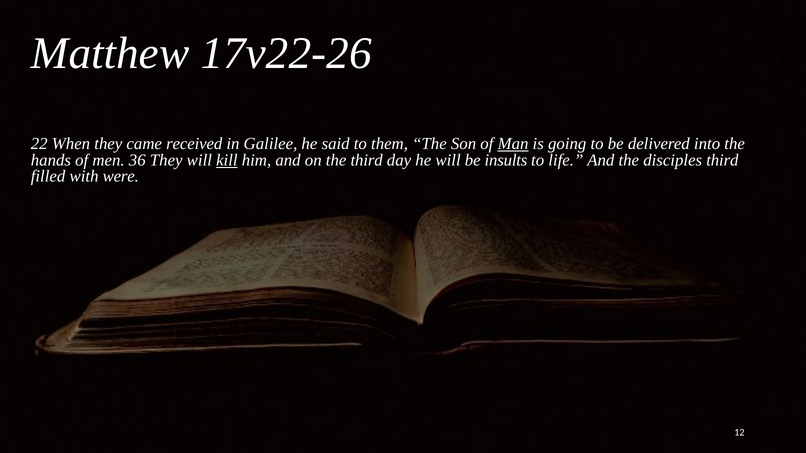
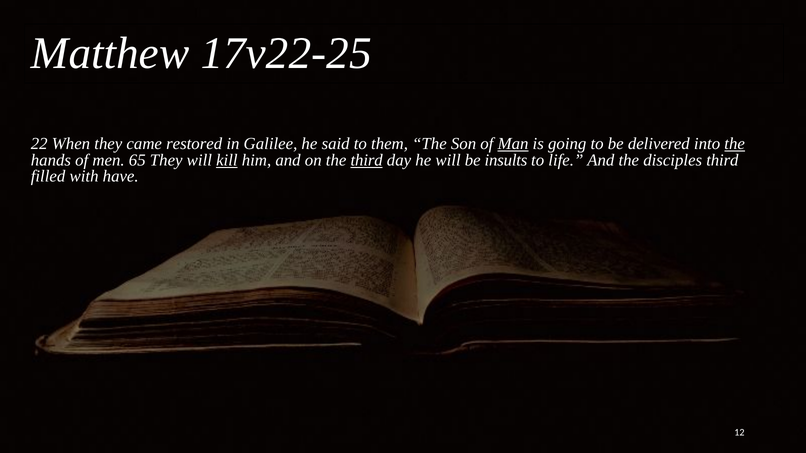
17v22-26: 17v22-26 -> 17v22-25
received: received -> restored
the at (735, 144) underline: none -> present
36: 36 -> 65
third at (367, 160) underline: none -> present
were: were -> have
